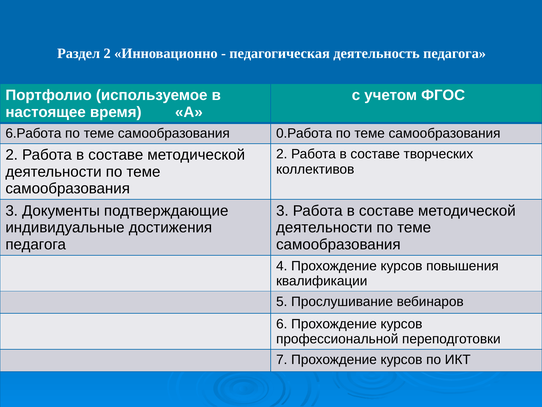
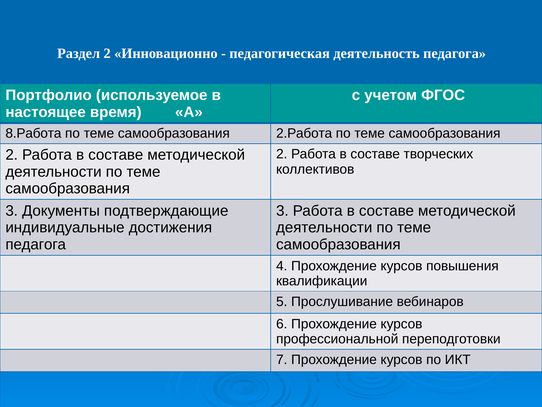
6.Работа: 6.Работа -> 8.Работа
0.Работа: 0.Работа -> 2.Работа
